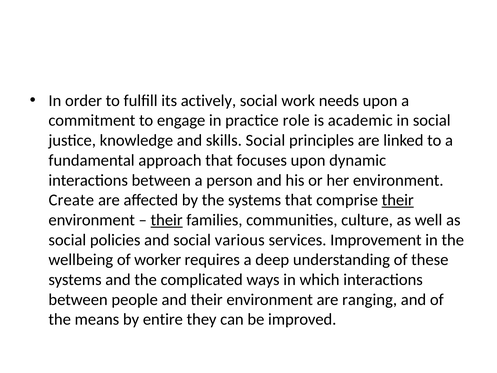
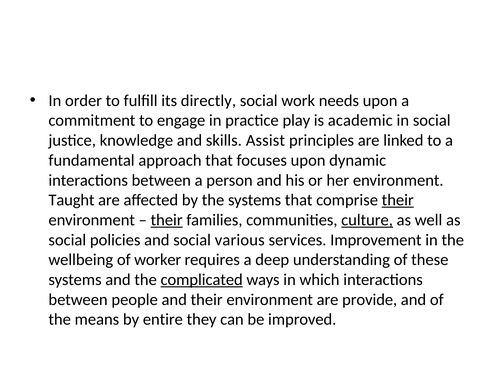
actively: actively -> directly
role: role -> play
skills Social: Social -> Assist
Create: Create -> Taught
culture underline: none -> present
complicated underline: none -> present
ranging: ranging -> provide
